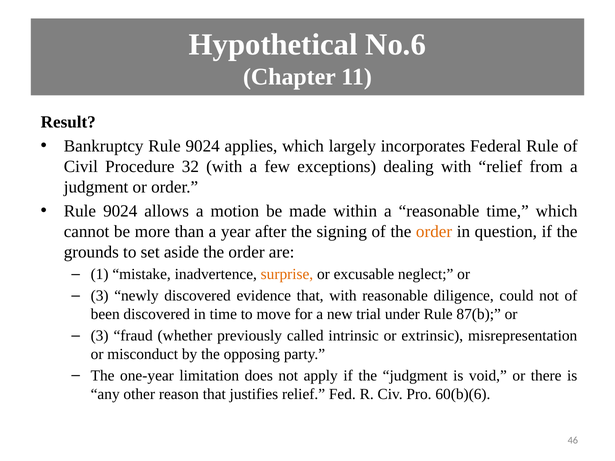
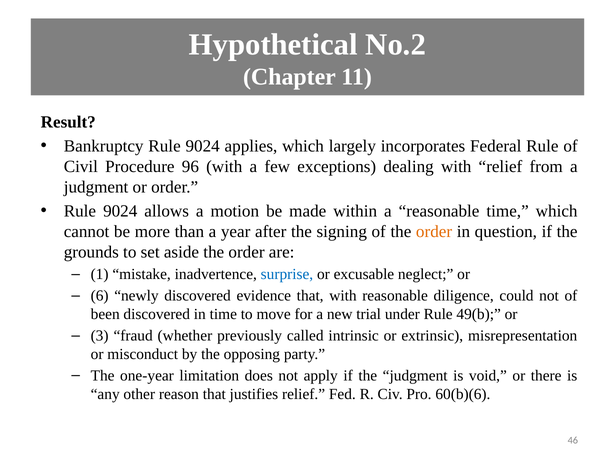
No.6: No.6 -> No.2
32: 32 -> 96
surprise colour: orange -> blue
3 at (100, 296): 3 -> 6
87(b: 87(b -> 49(b
